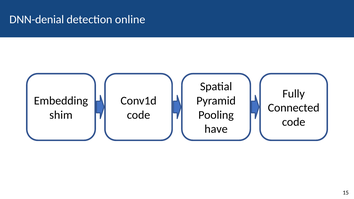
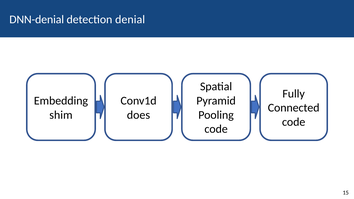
online: online -> denial
code at (139, 115): code -> does
have at (216, 129): have -> code
